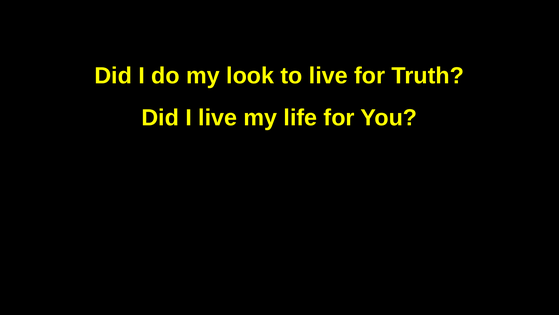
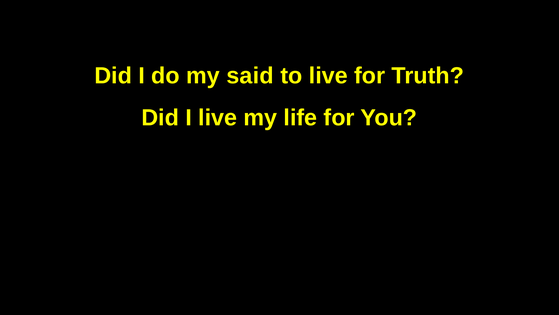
look: look -> said
